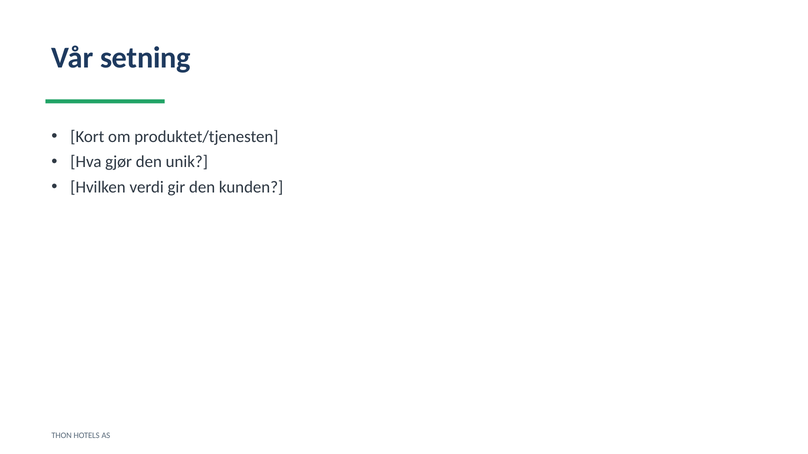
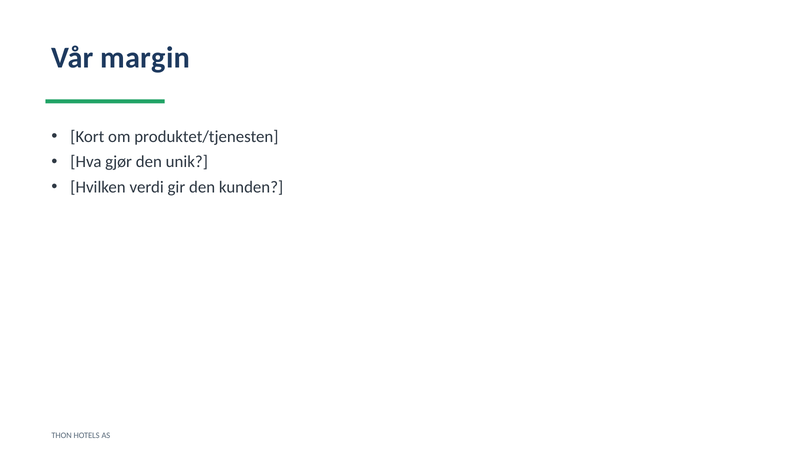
setning: setning -> margin
